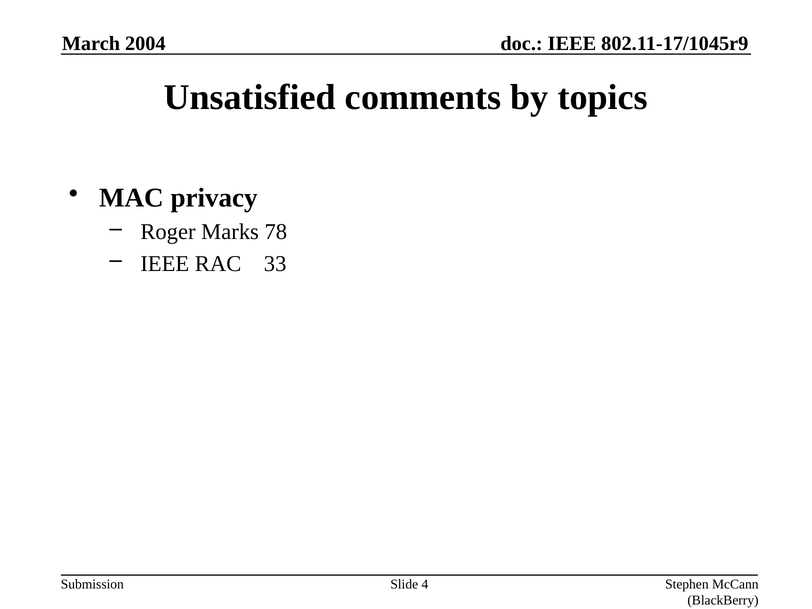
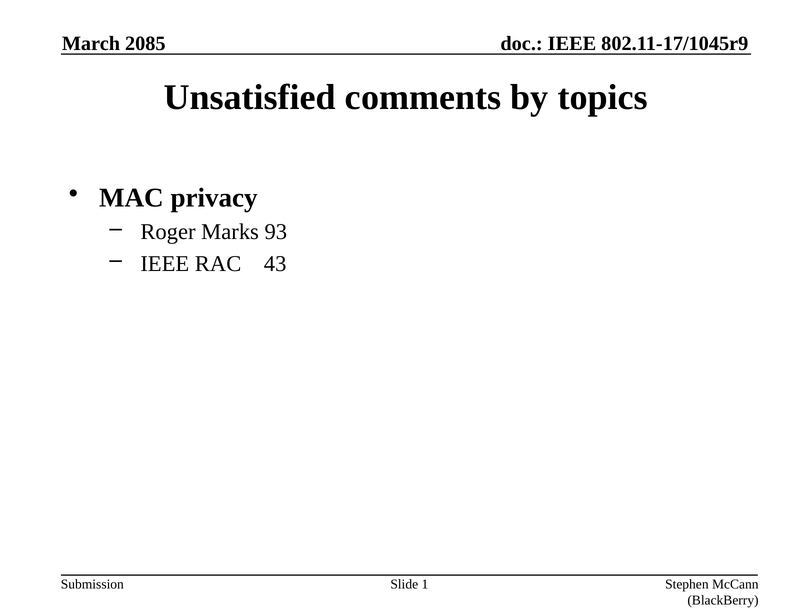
2004: 2004 -> 2085
78: 78 -> 93
33: 33 -> 43
4: 4 -> 1
